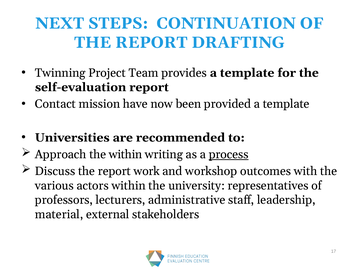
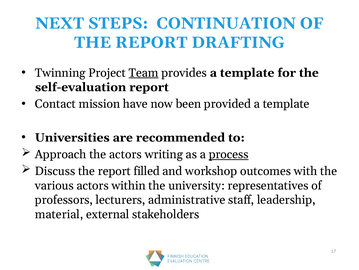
Team underline: none -> present
the within: within -> actors
work: work -> filled
